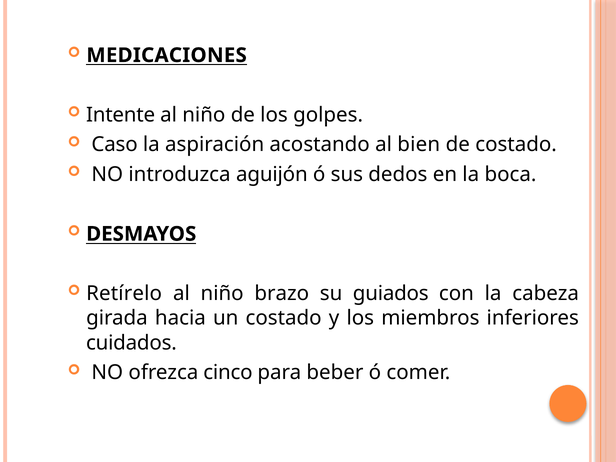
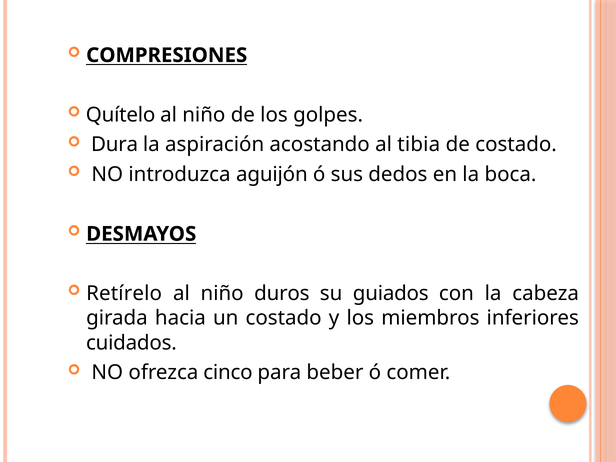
MEDICACIONES: MEDICACIONES -> COMPRESIONES
Intente: Intente -> Quítelo
Caso: Caso -> Dura
bien: bien -> tibia
brazo: brazo -> duros
